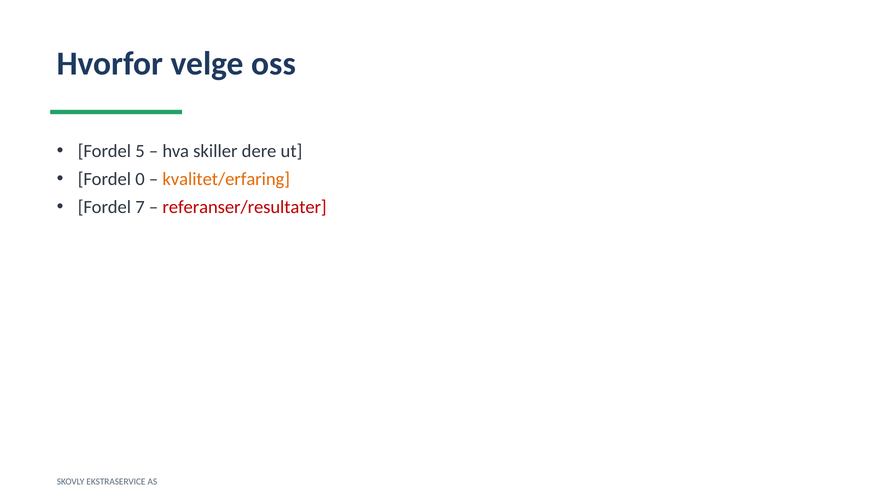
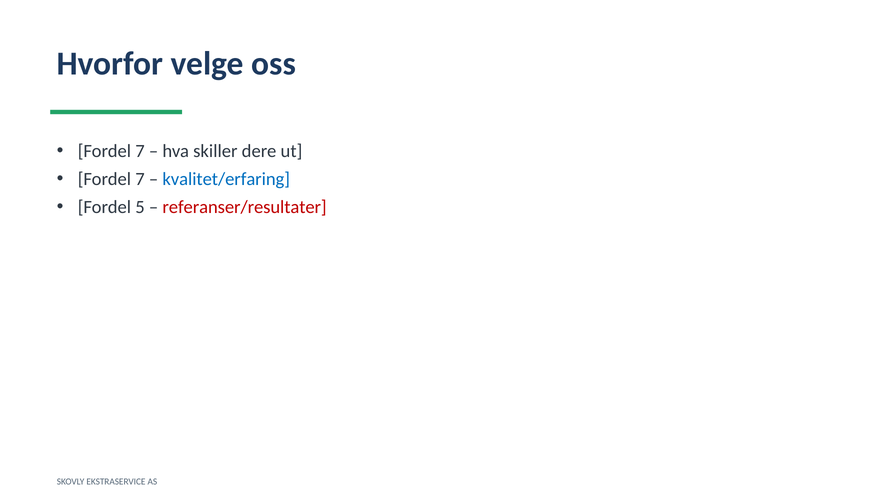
5 at (140, 151): 5 -> 7
0 at (140, 179): 0 -> 7
kvalitet/erfaring colour: orange -> blue
7: 7 -> 5
